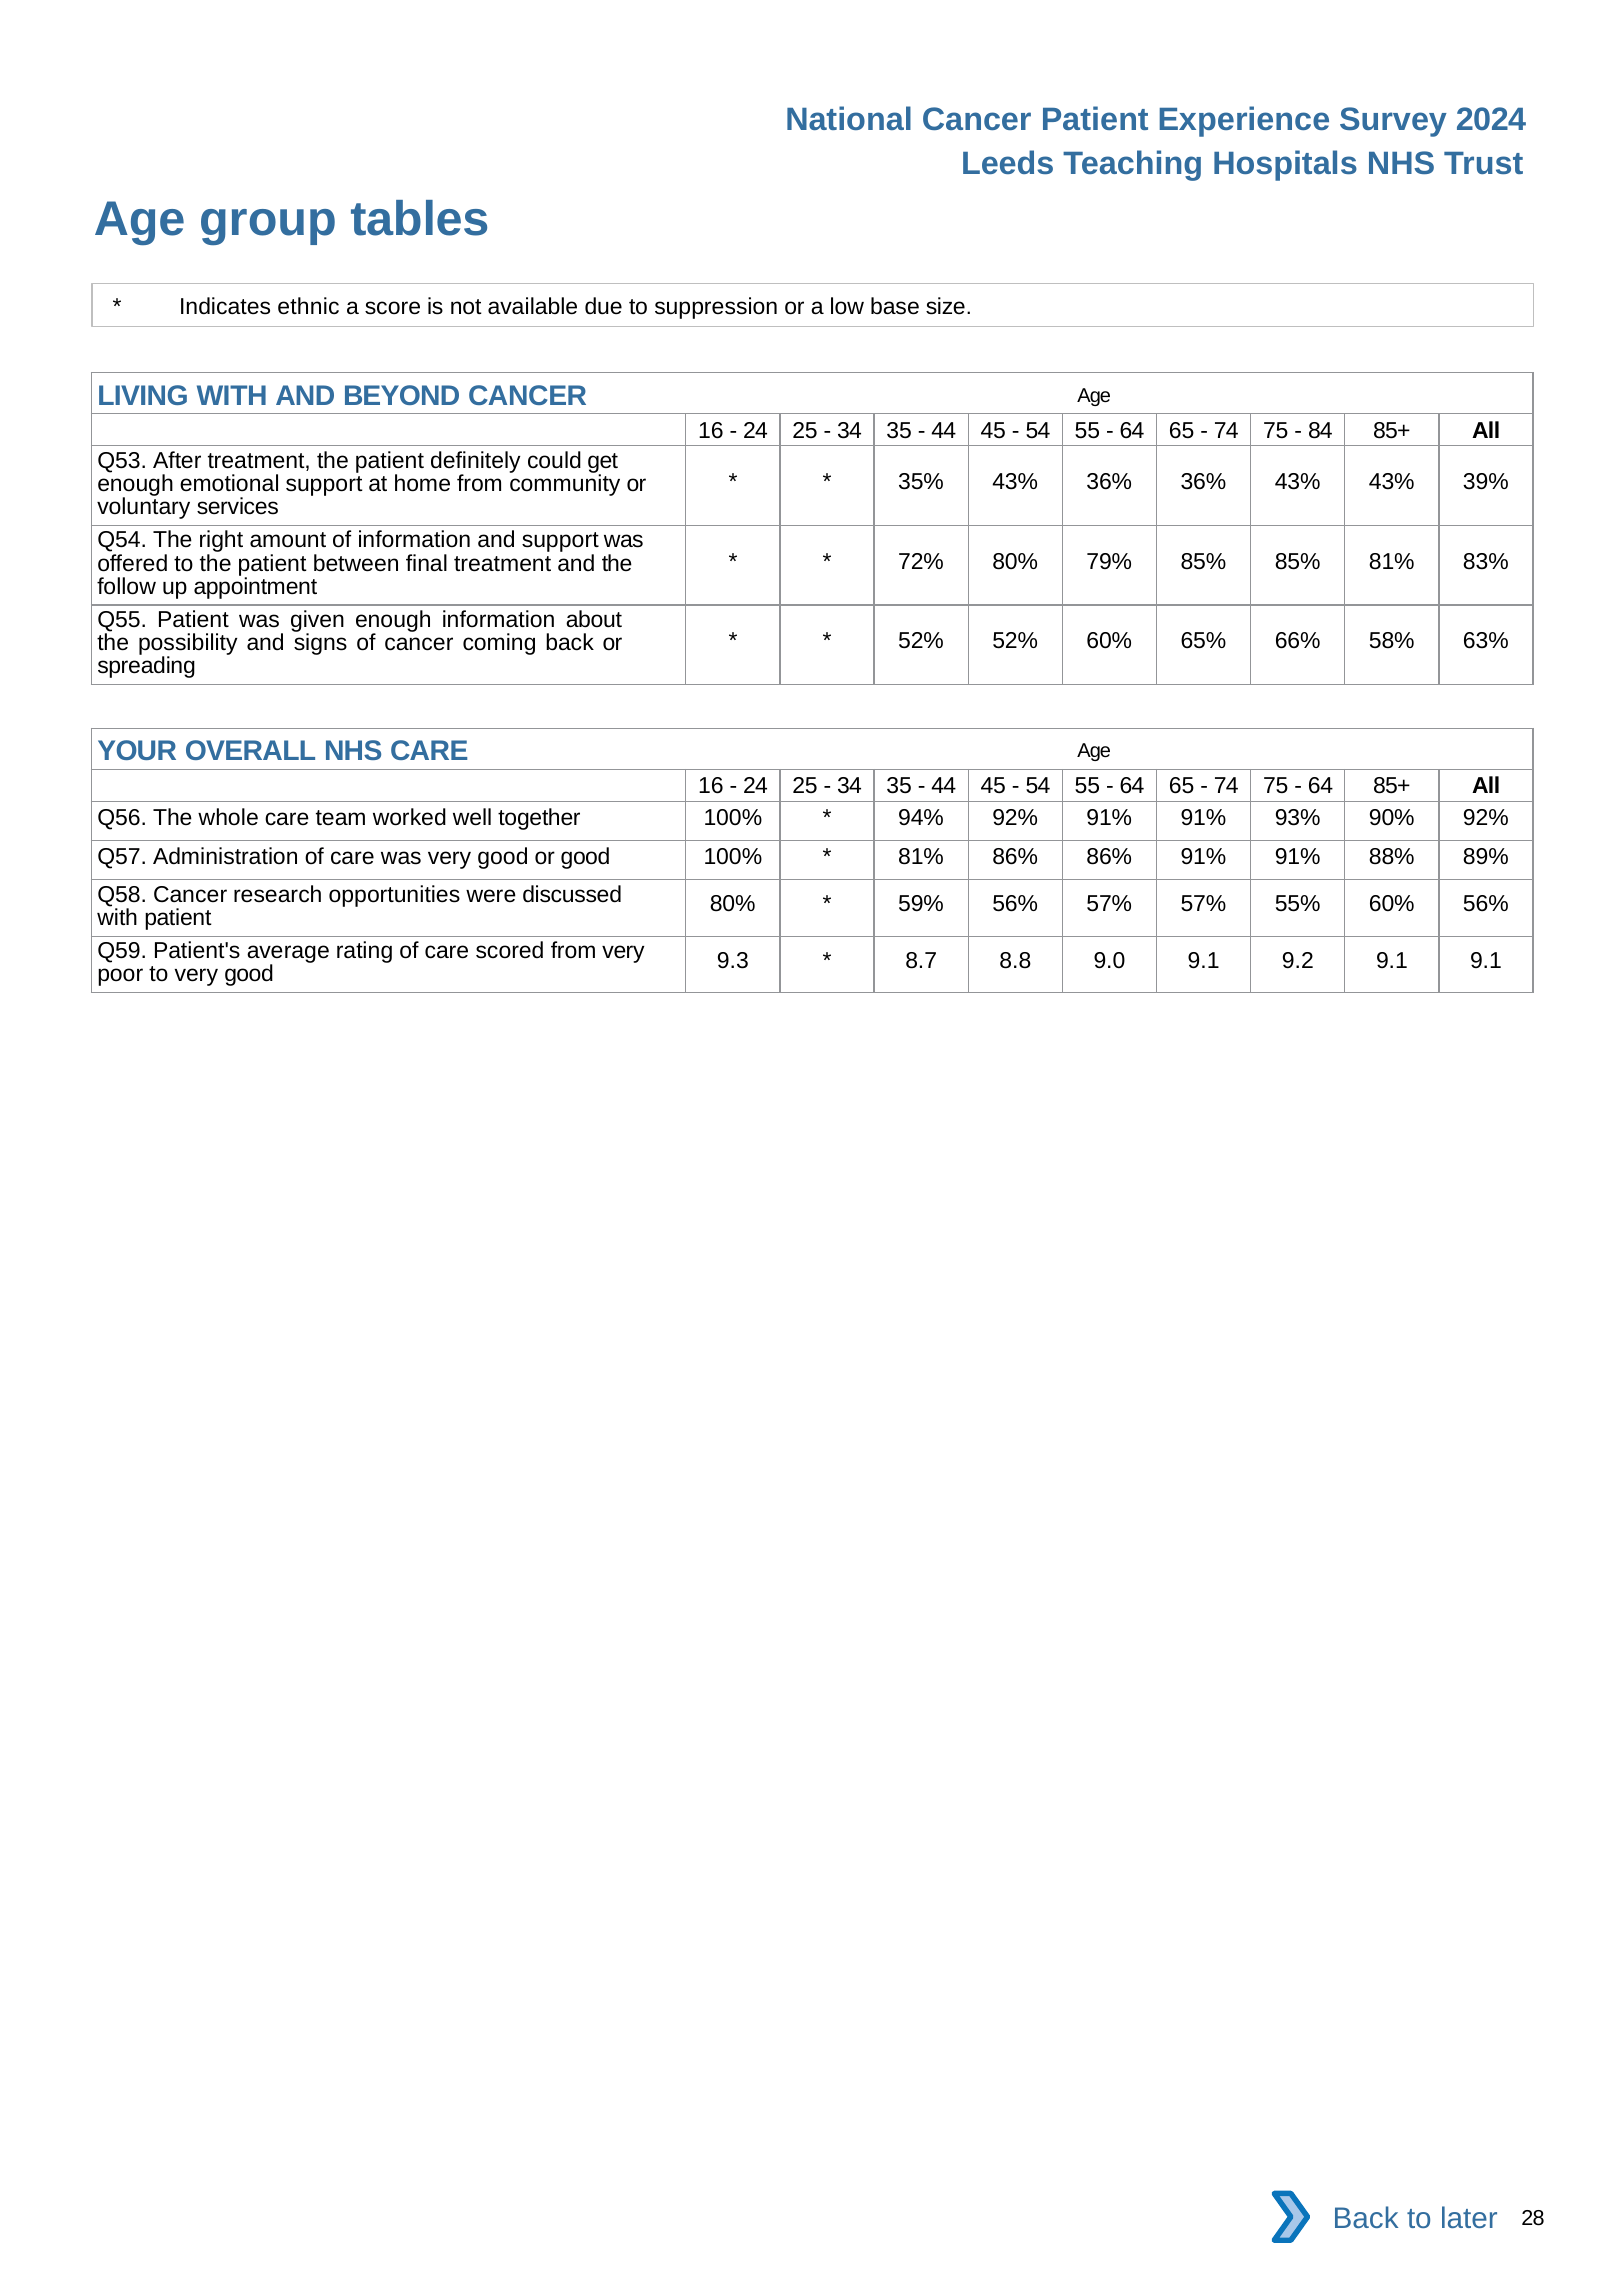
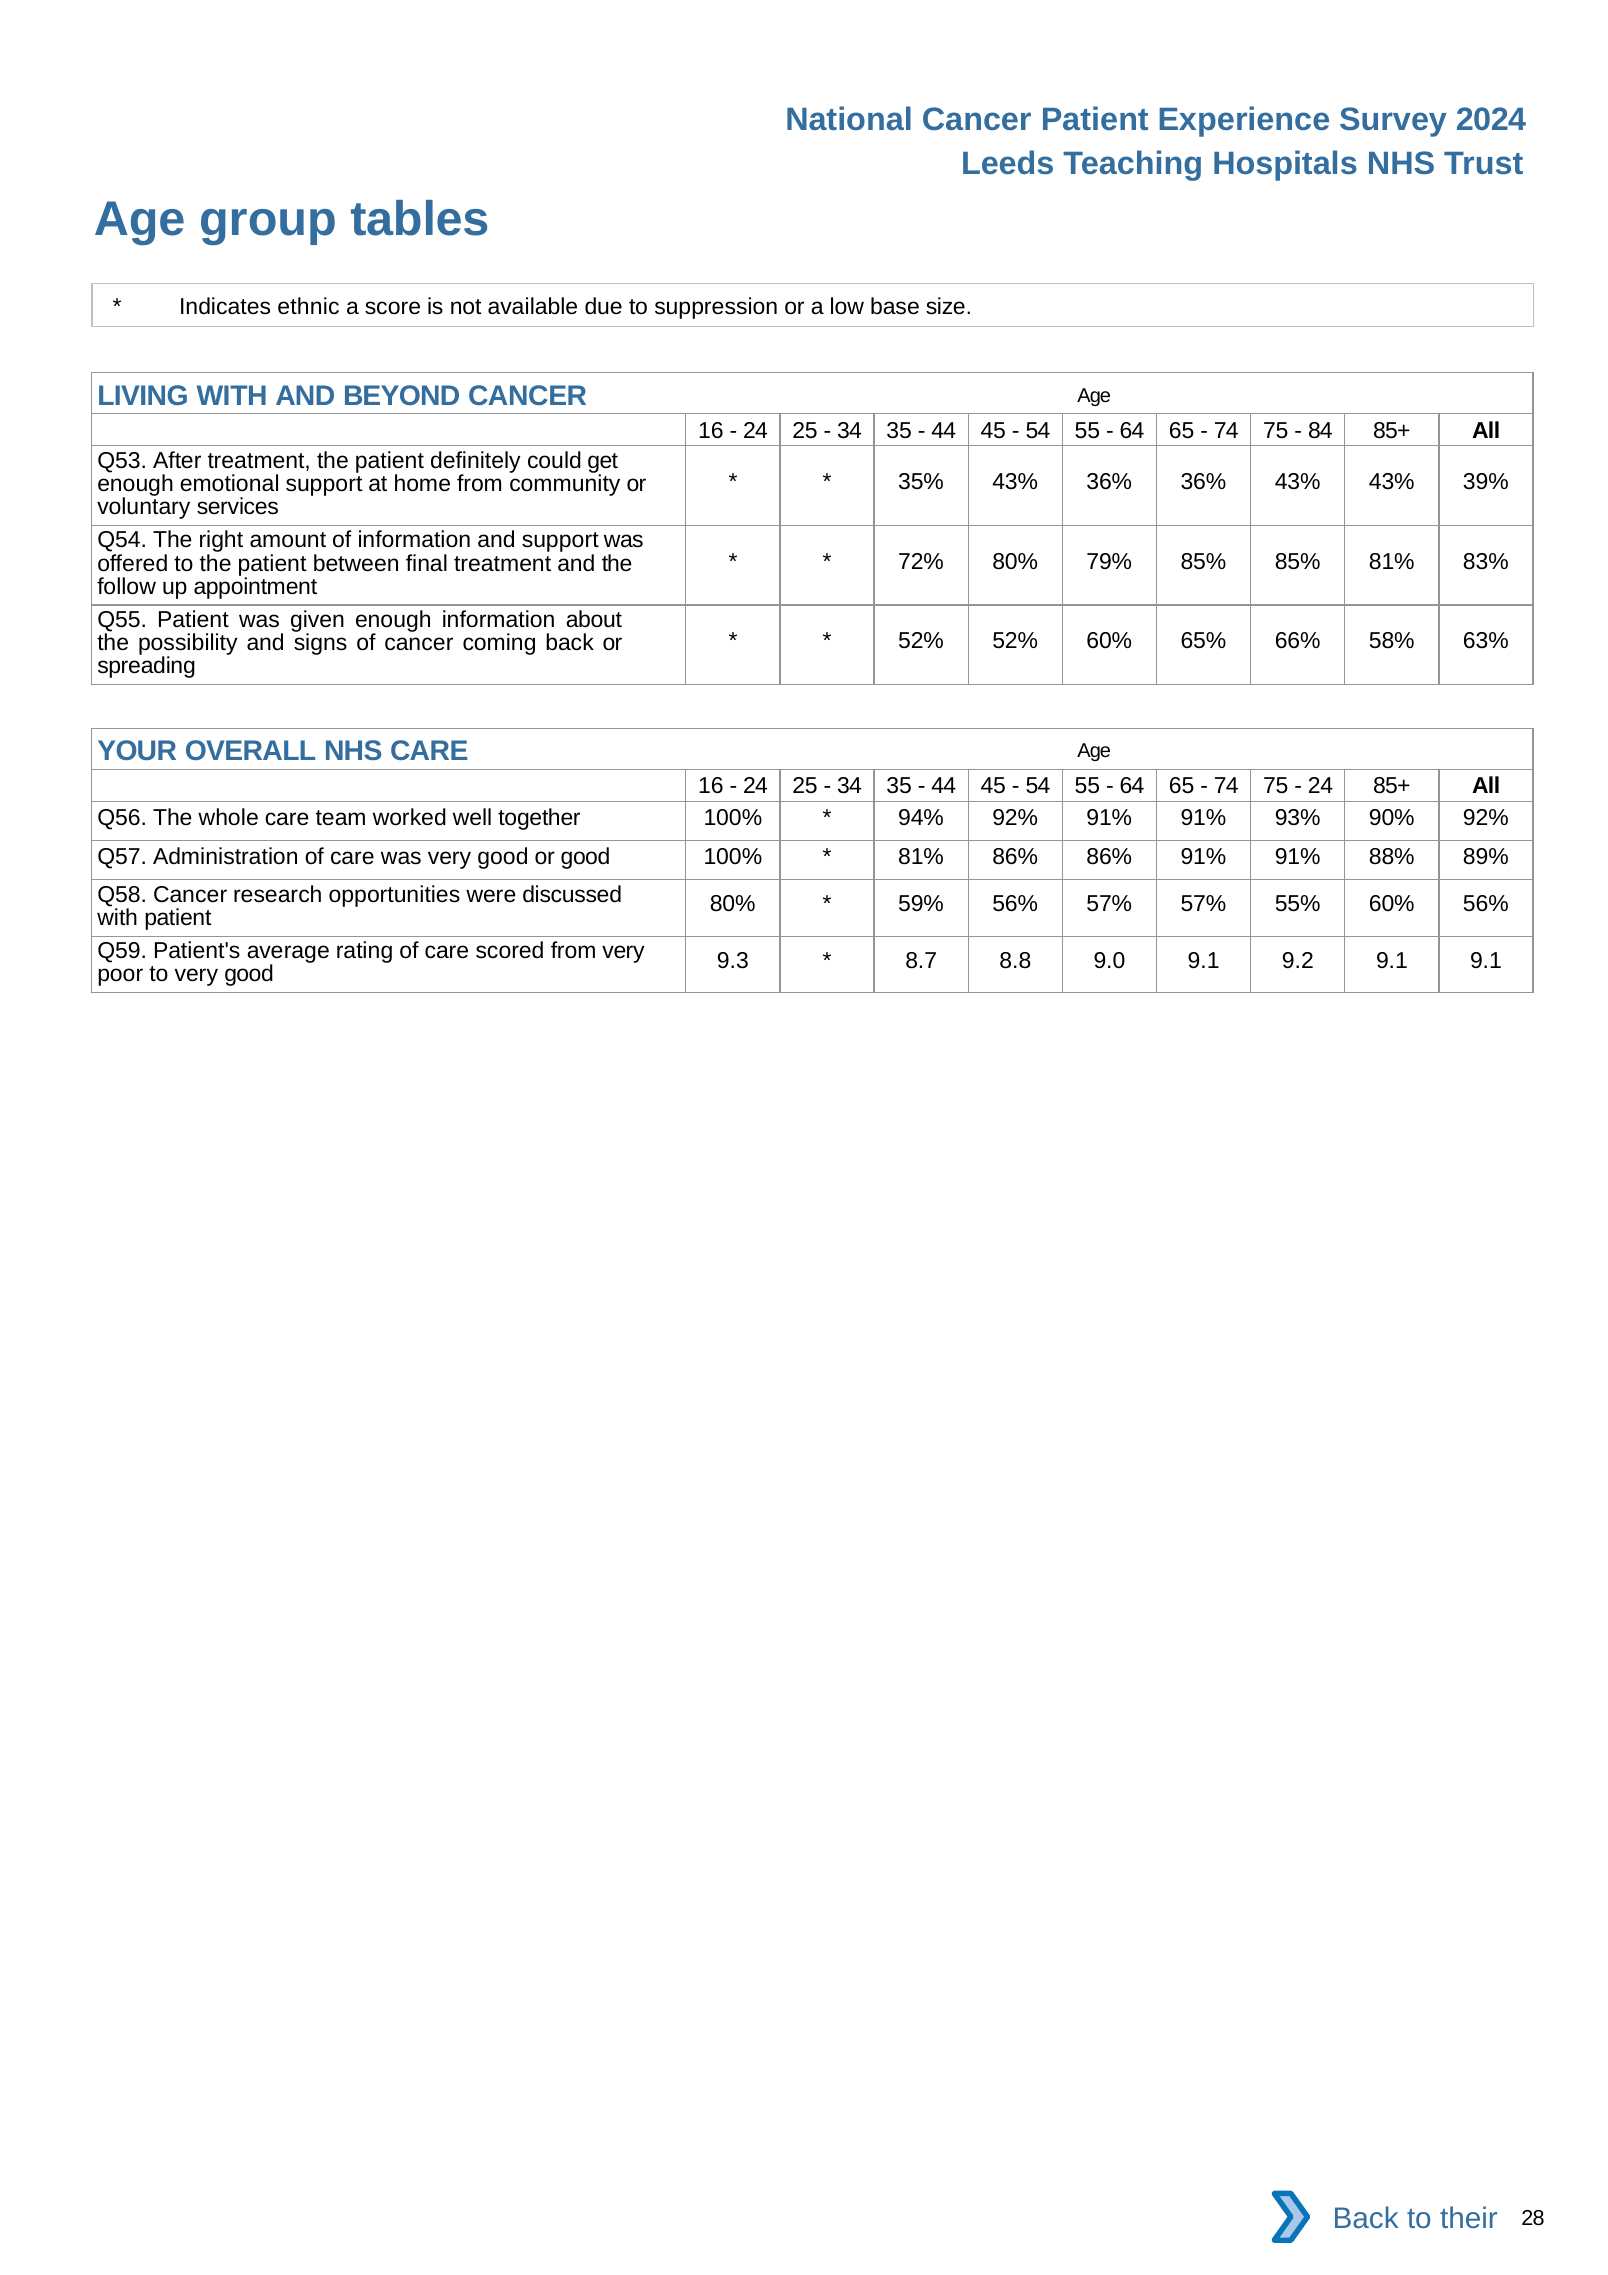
64 at (1320, 787): 64 -> 24
later: later -> their
